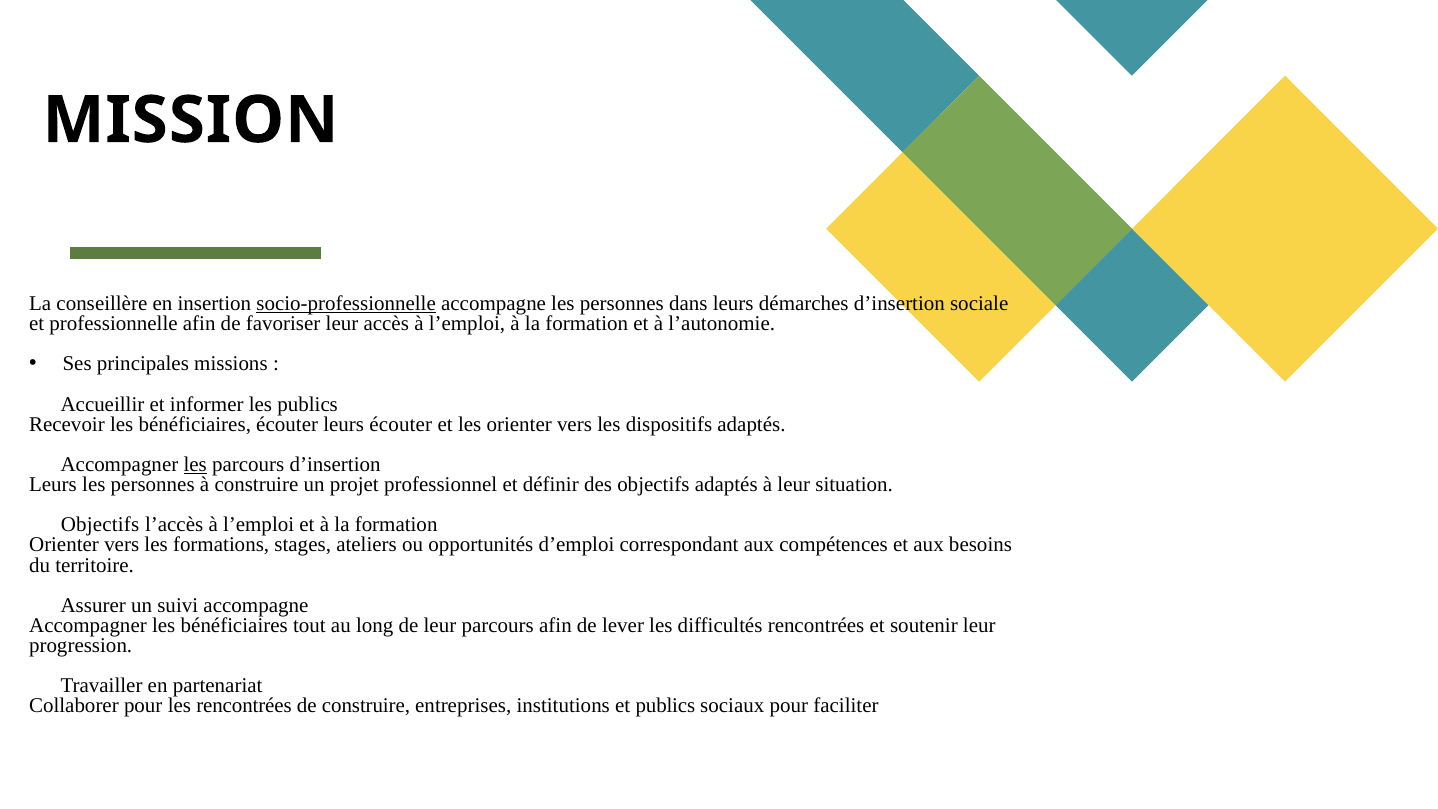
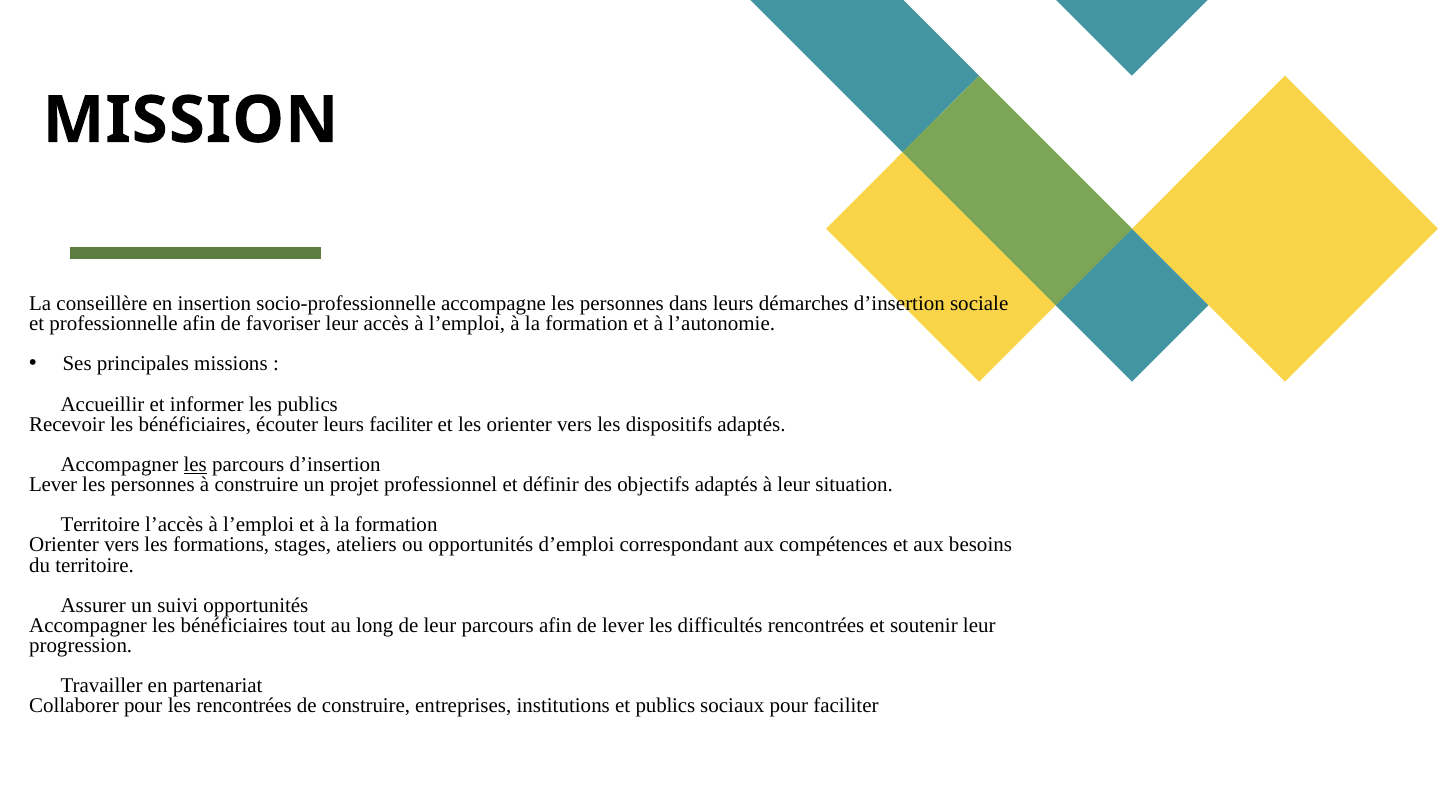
socio-professionnelle underline: present -> none
leurs écouter: écouter -> faciliter
Leurs at (53, 485): Leurs -> Lever
Objectifs at (100, 525): Objectifs -> Territoire
suivi accompagne: accompagne -> opportunités
